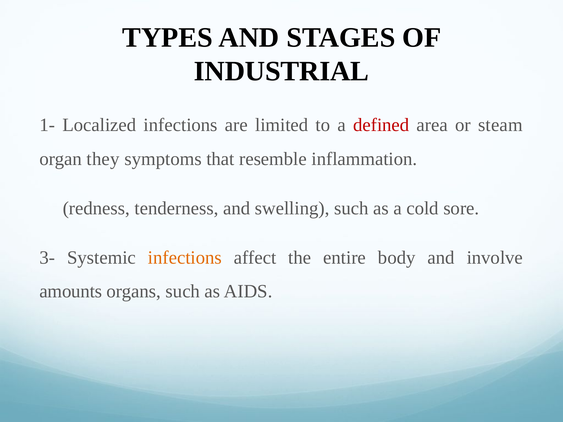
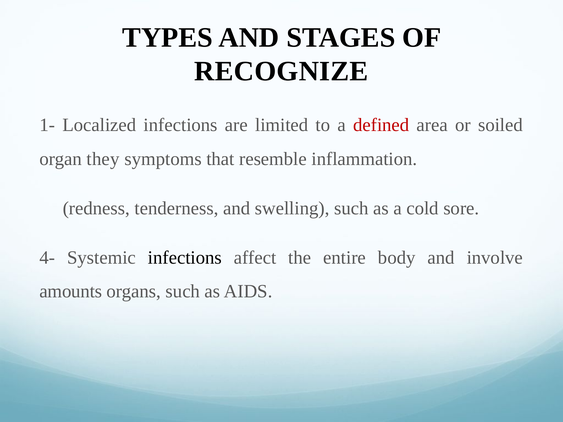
INDUSTRIAL: INDUSTRIAL -> RECOGNIZE
steam: steam -> soiled
3-: 3- -> 4-
infections at (185, 258) colour: orange -> black
